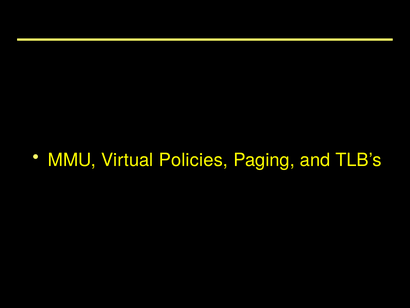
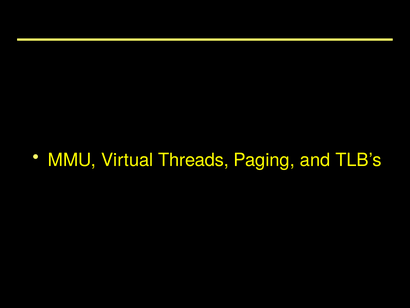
Policies: Policies -> Threads
